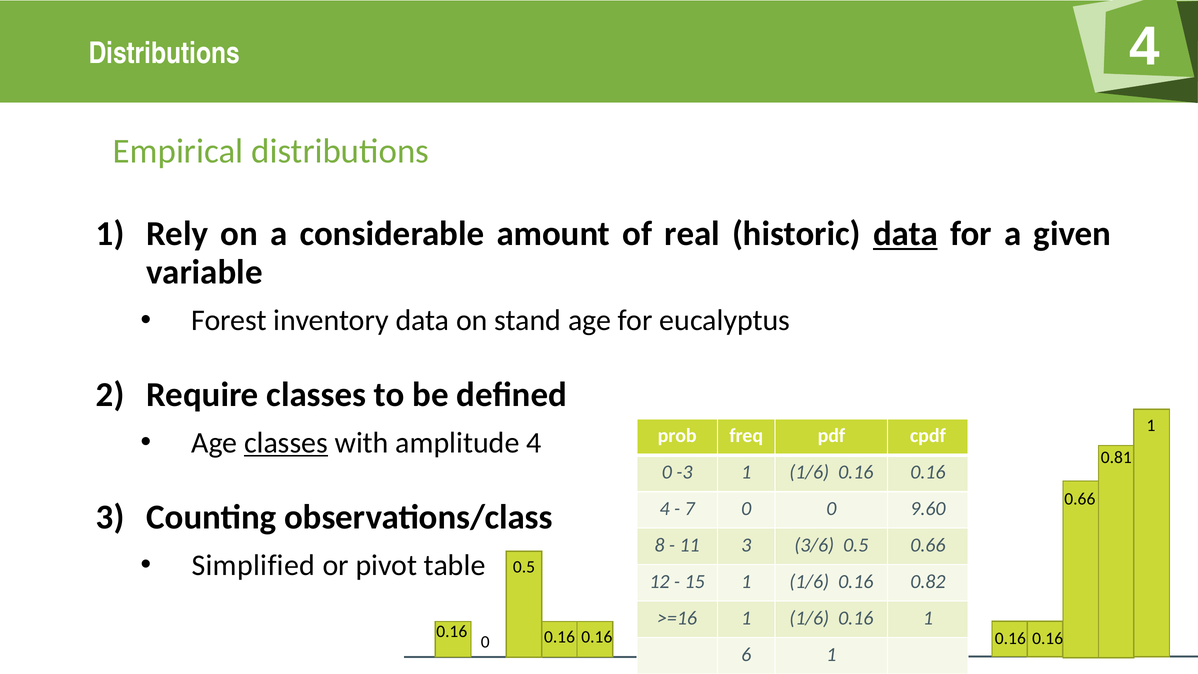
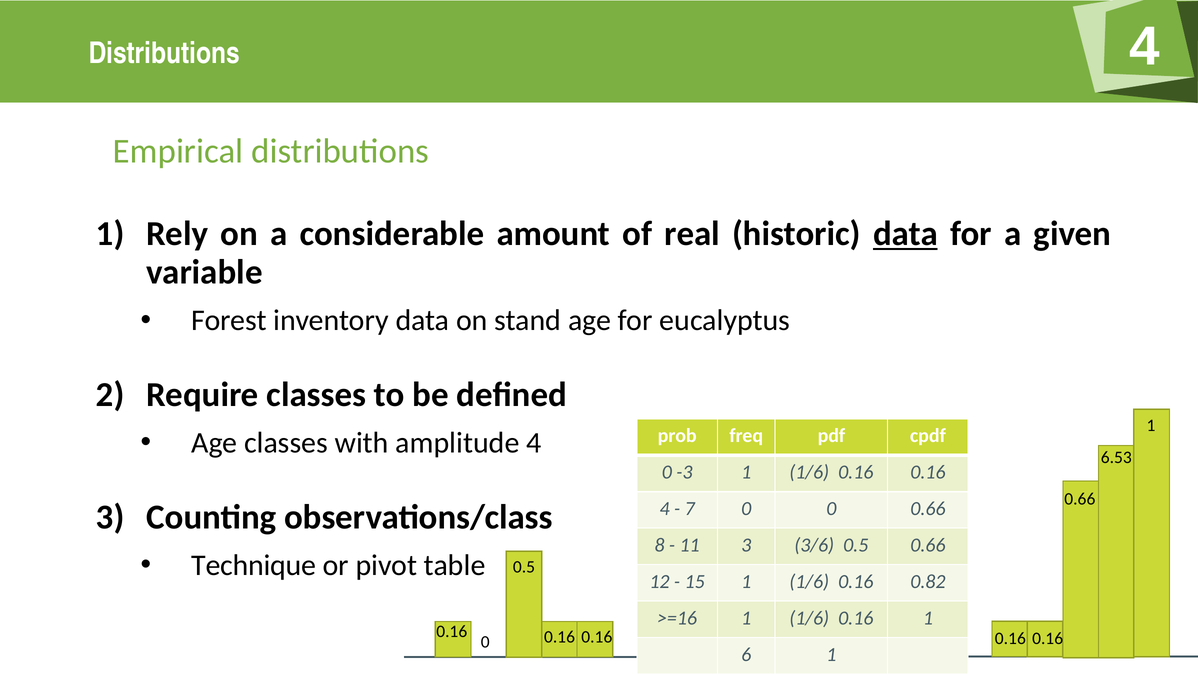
classes at (286, 443) underline: present -> none
0.81: 0.81 -> 6.53
0 9.60: 9.60 -> 0.66
Simplified: Simplified -> Technique
